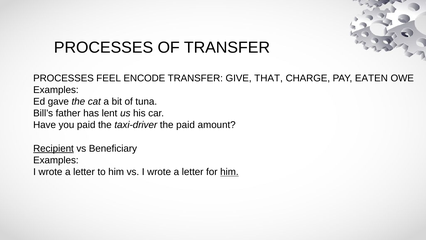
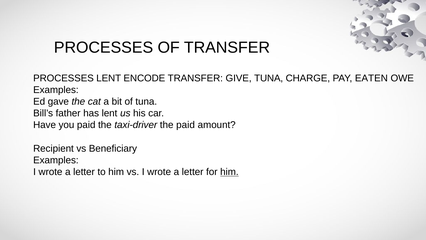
PROCESSES FEEL: FEEL -> LENT
GIVE THAT: THAT -> TUNA
Recipient underline: present -> none
